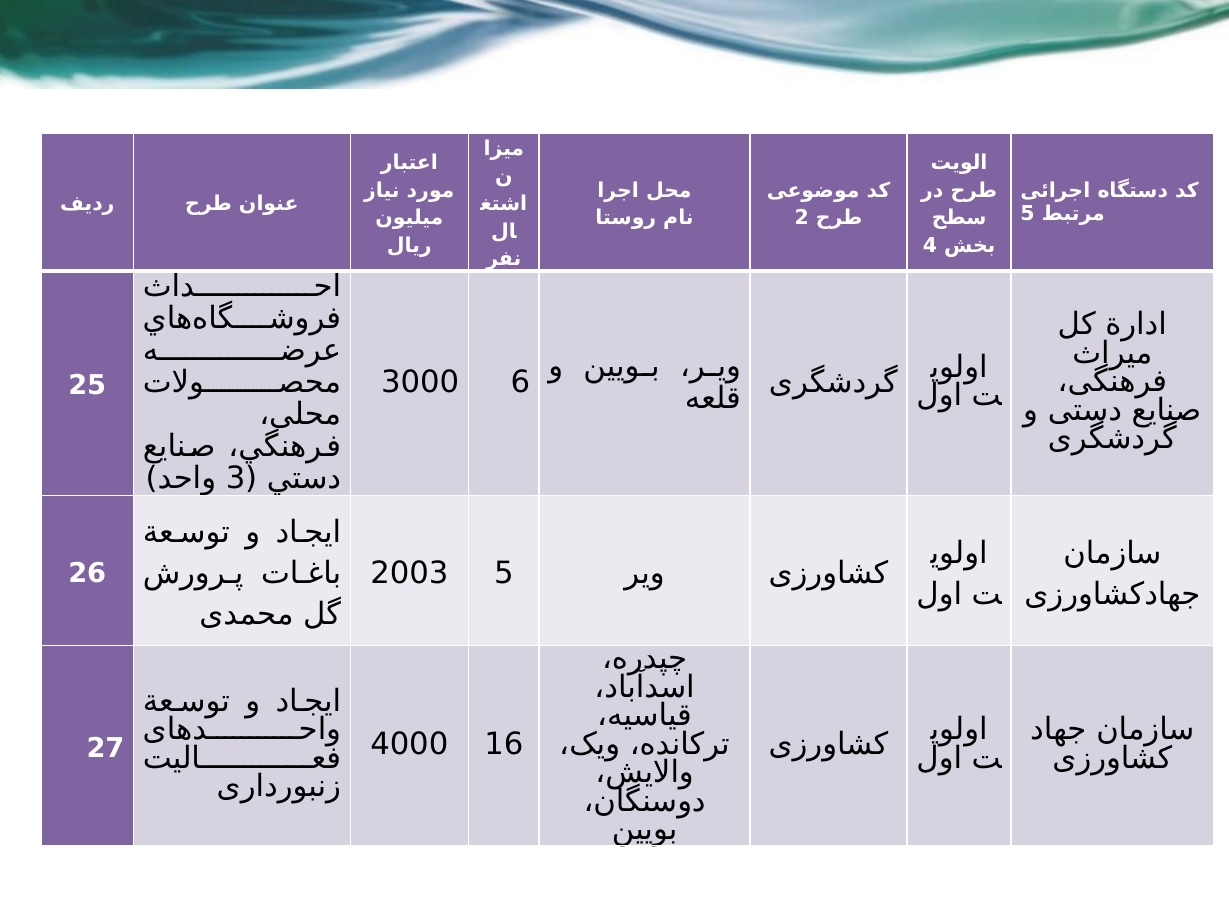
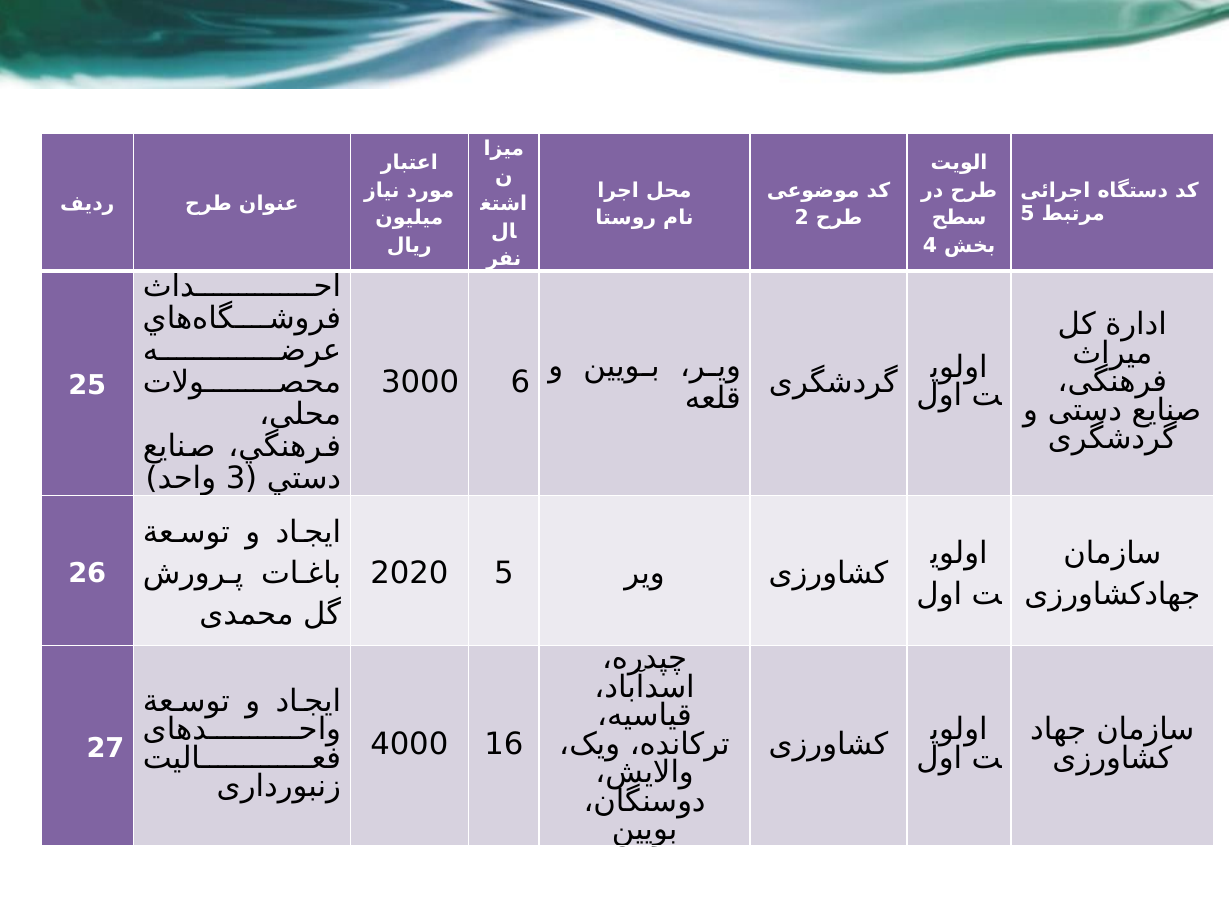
2003: 2003 -> 2020
